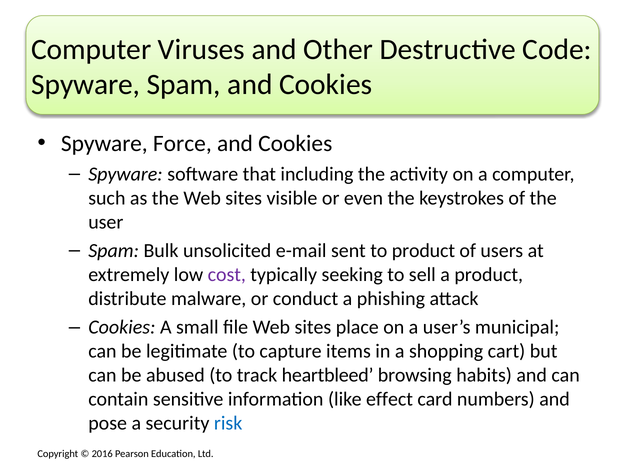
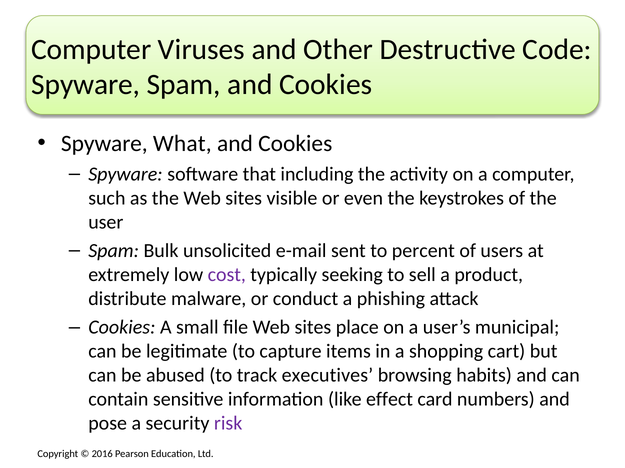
Force: Force -> What
to product: product -> percent
heartbleed: heartbleed -> executives
risk colour: blue -> purple
